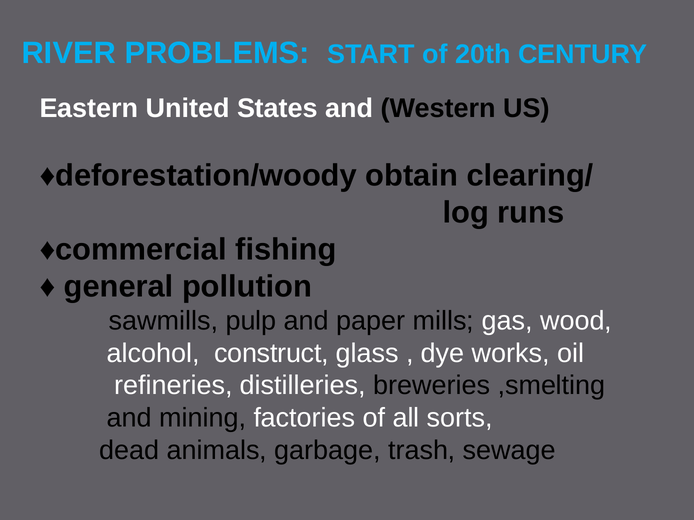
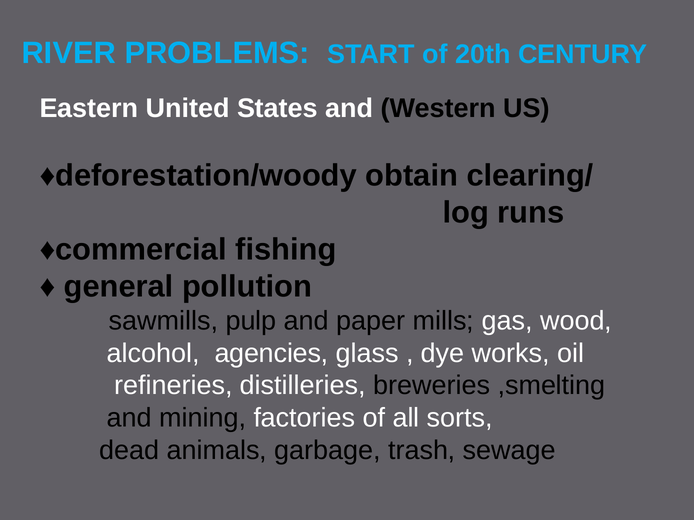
construct: construct -> agencies
